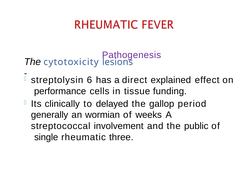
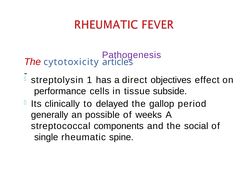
The at (32, 62) colour: black -> red
lesions: lesions -> articles
6: 6 -> 1
explained: explained -> objectives
funding: funding -> subside
wormian: wormian -> possible
involvement: involvement -> components
public: public -> social
three: three -> spine
